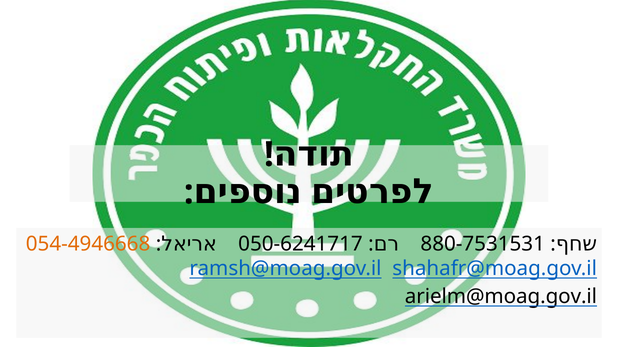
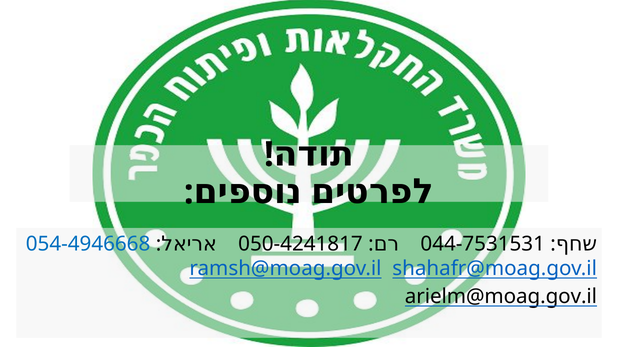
054-4946668 colour: orange -> blue
050-6241717: 050-6241717 -> 050-4241817
880-7531531: 880-7531531 -> 044-7531531
